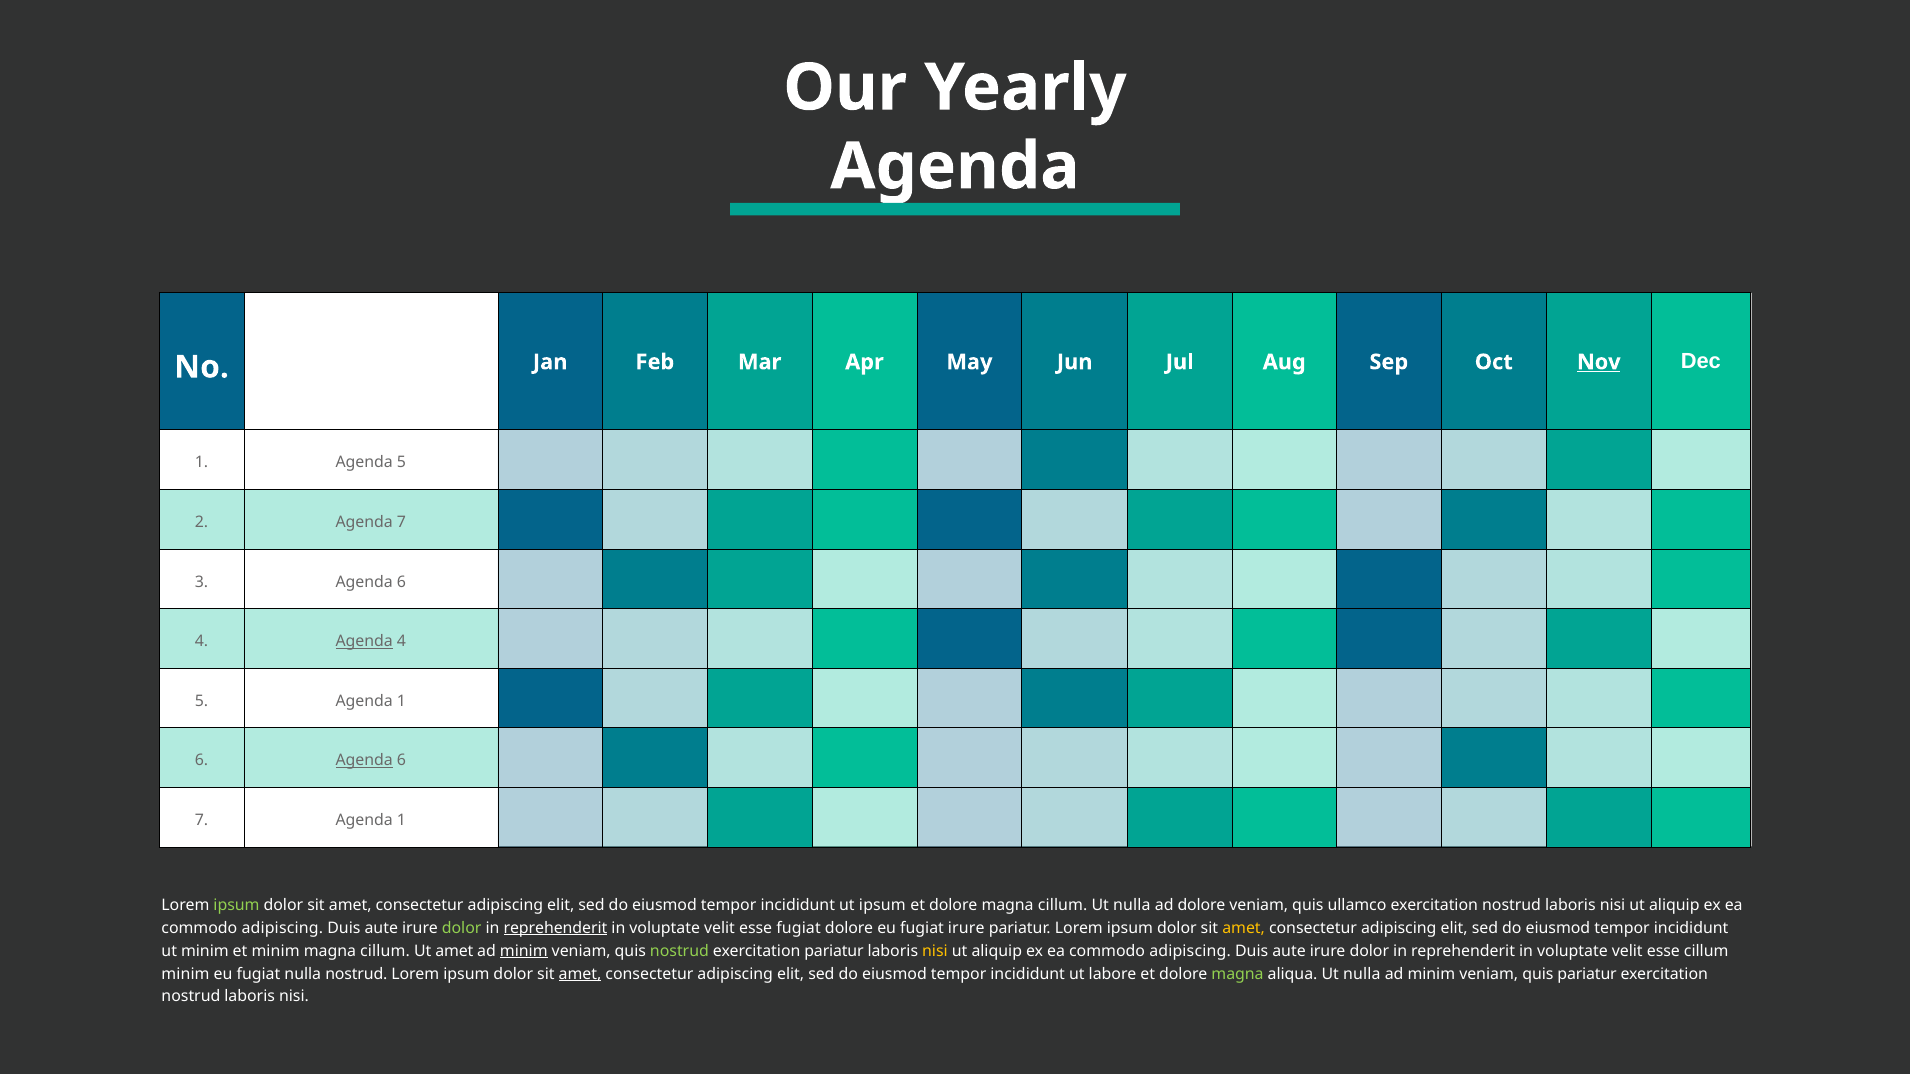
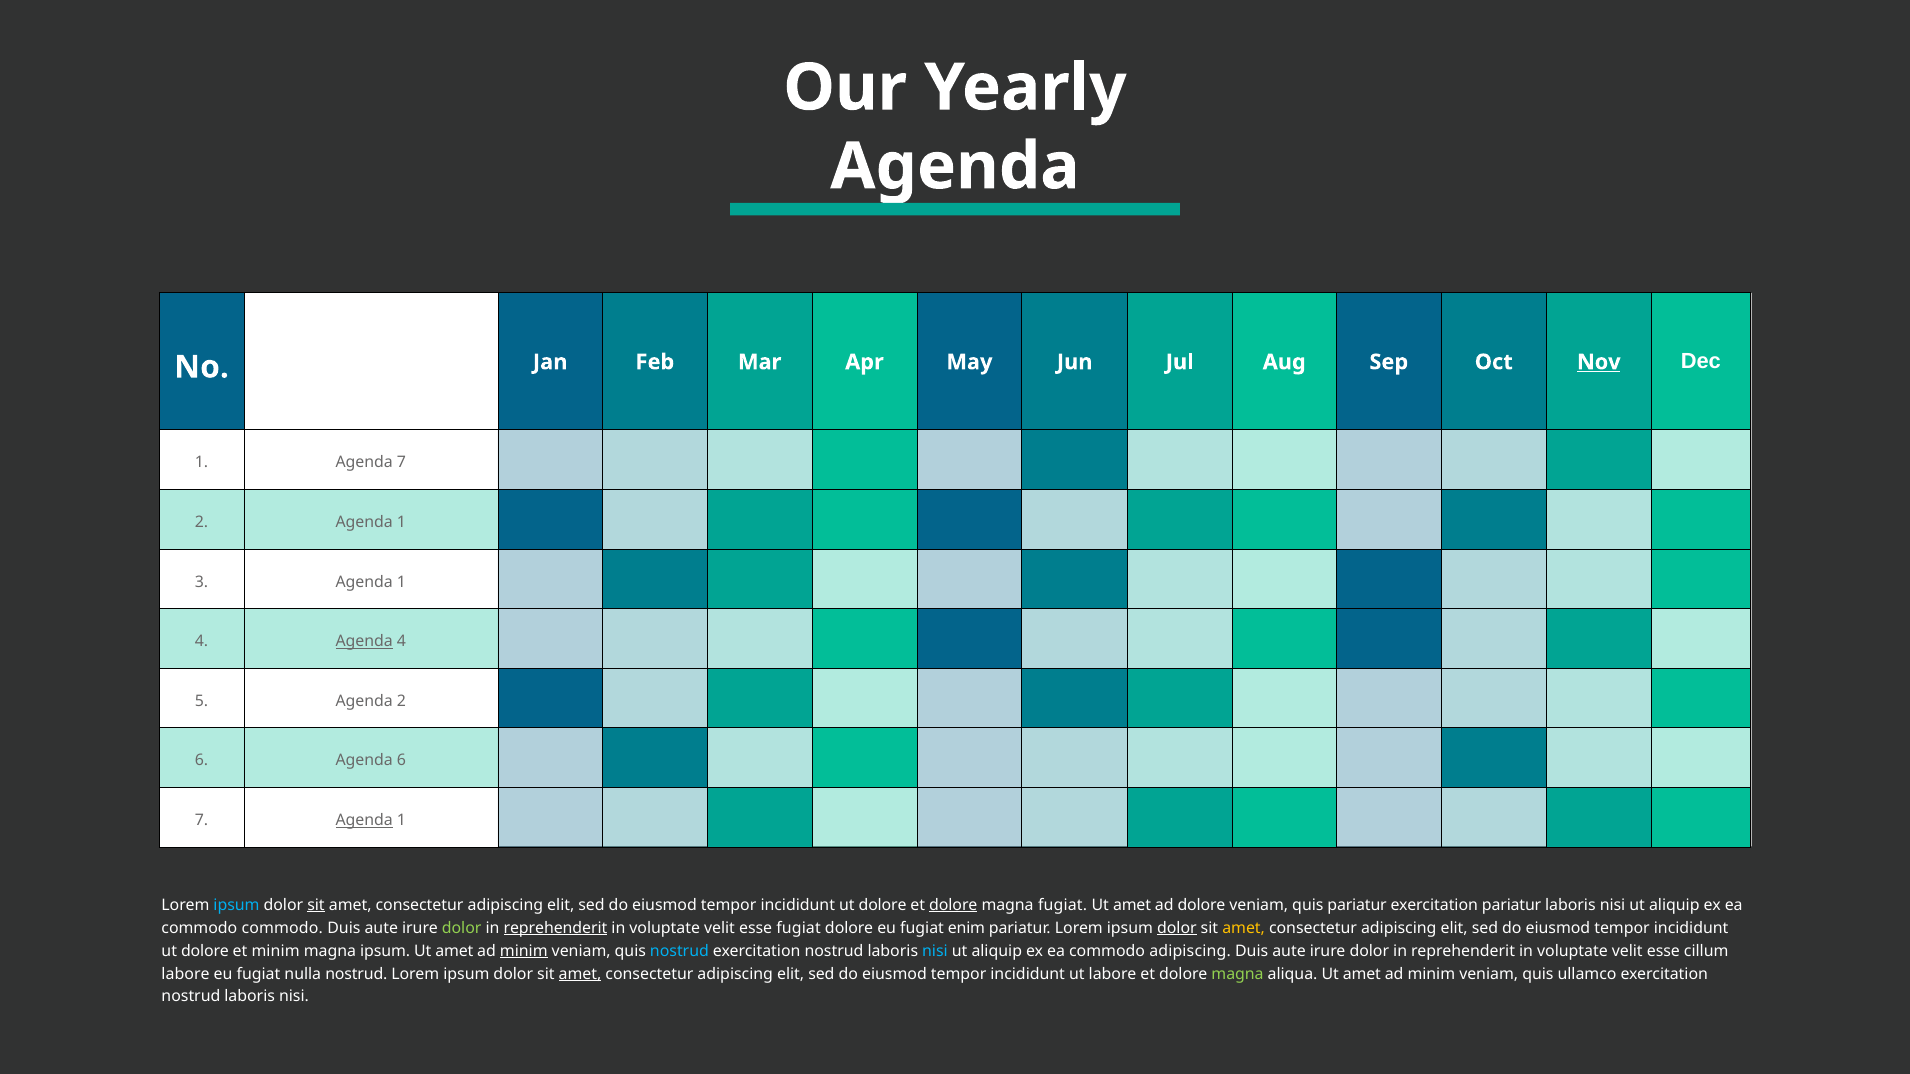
Agenda 5: 5 -> 7
2 Agenda 7: 7 -> 1
3 Agenda 6: 6 -> 1
5 Agenda 1: 1 -> 2
Agenda at (364, 761) underline: present -> none
Agenda at (364, 820) underline: none -> present
ipsum at (237, 905) colour: light green -> light blue
sit at (316, 905) underline: none -> present
ipsum at (882, 905): ipsum -> dolore
dolore at (953, 905) underline: none -> present
cillum at (1063, 905): cillum -> fugiat
nulla at (1132, 905): nulla -> amet
quis ullamco: ullamco -> pariatur
nostrud at (1512, 905): nostrud -> pariatur
adipiscing at (282, 928): adipiscing -> commodo
fugiat irure: irure -> enim
dolor at (1177, 928) underline: none -> present
minim at (205, 951): minim -> dolore
cillum at (385, 951): cillum -> ipsum
nostrud at (679, 951) colour: light green -> light blue
pariatur at (834, 951): pariatur -> nostrud
nisi at (935, 951) colour: yellow -> light blue
minim at (186, 974): minim -> labore
aliqua Ut nulla: nulla -> amet
quis pariatur: pariatur -> ullamco
